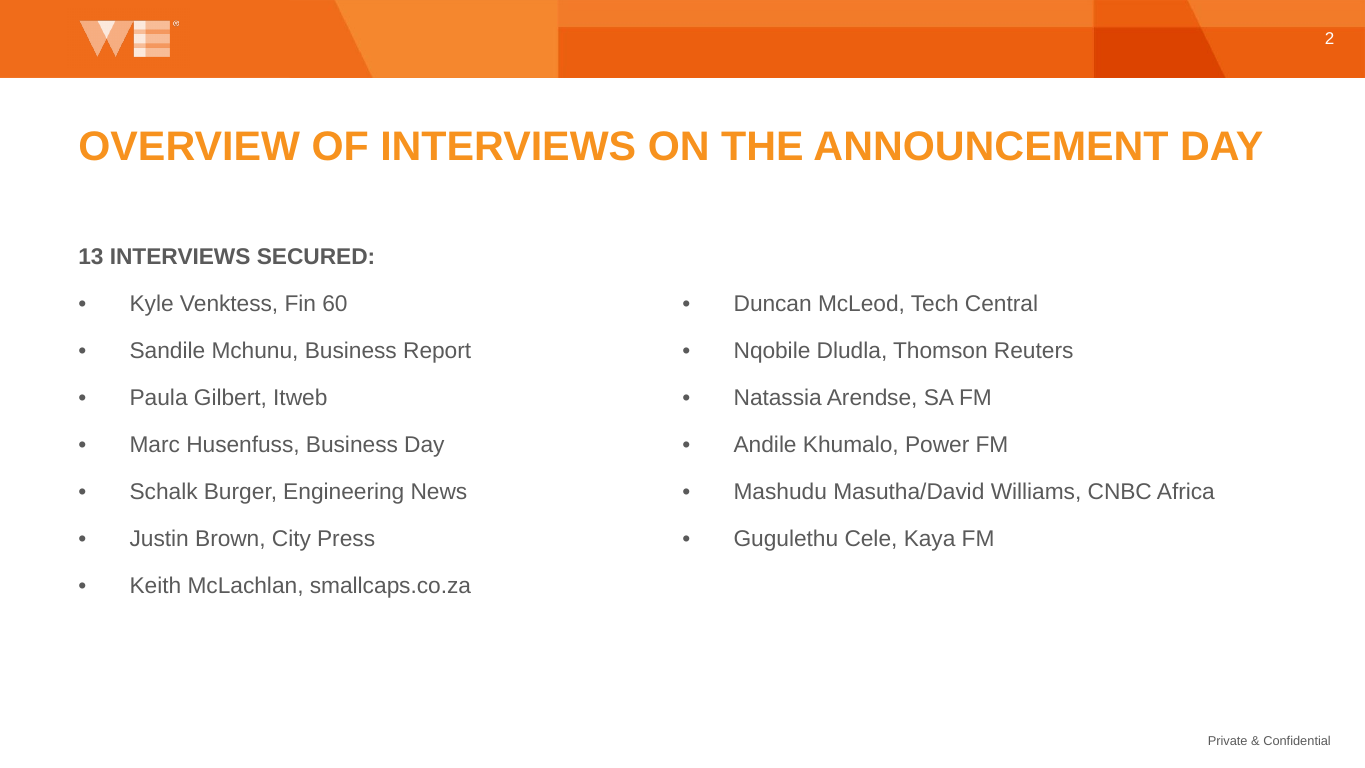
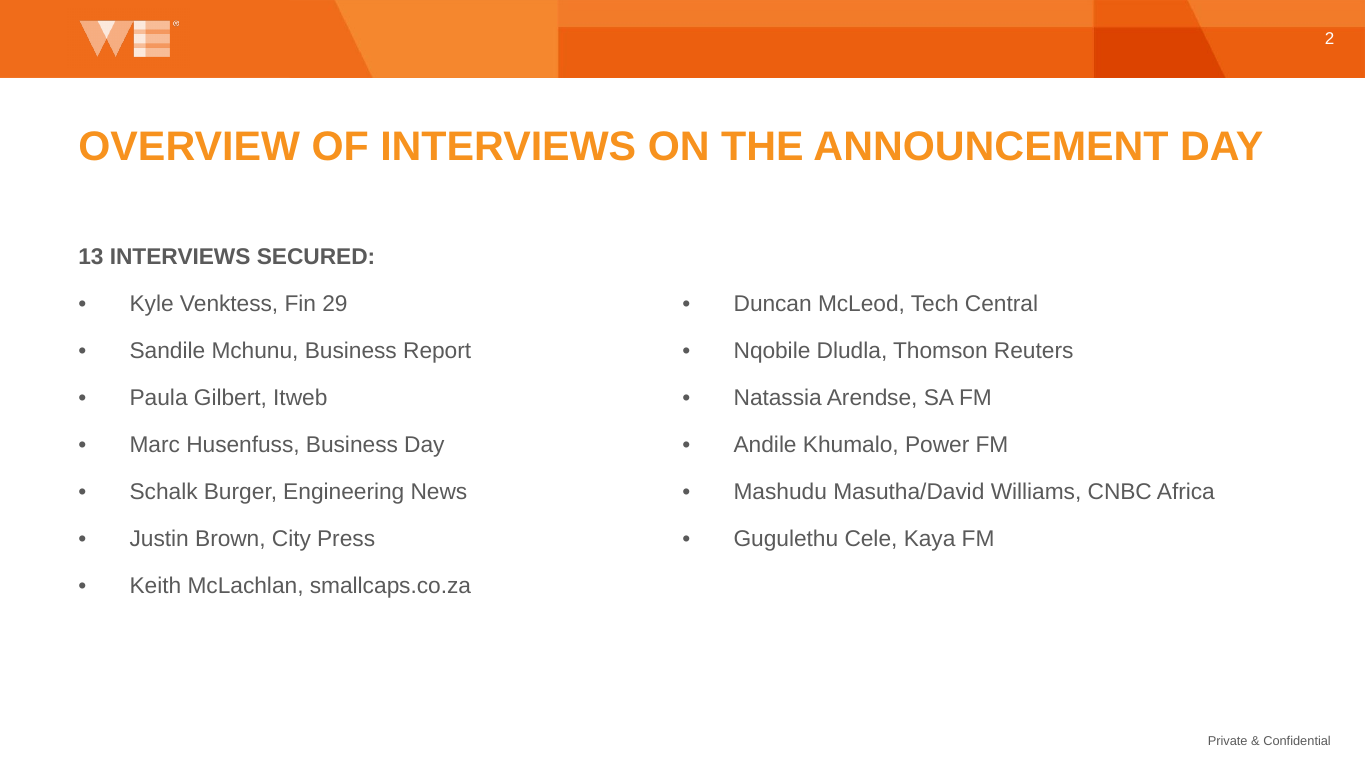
60: 60 -> 29
